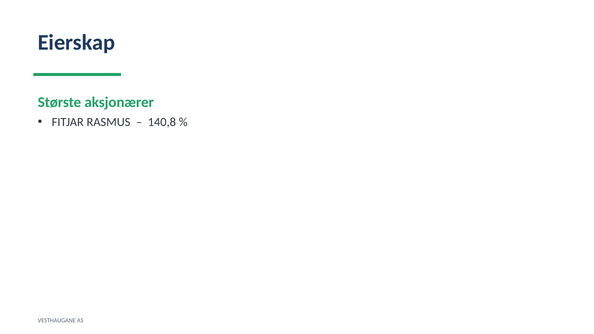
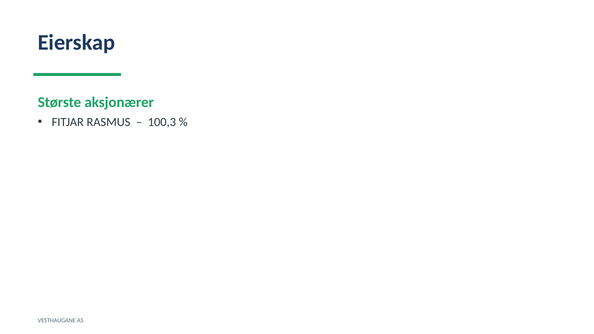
140,8: 140,8 -> 100,3
